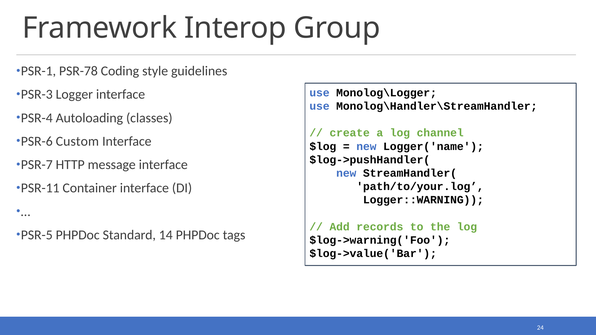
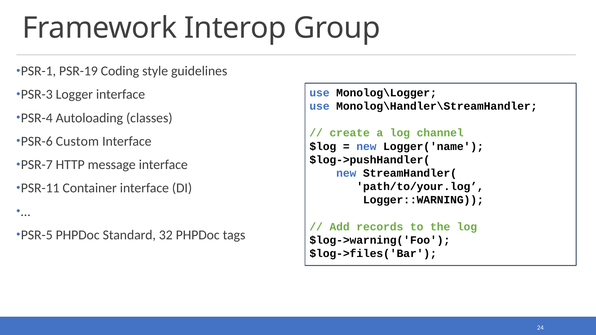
PSR-78: PSR-78 -> PSR-19
14: 14 -> 32
$log->value('Bar: $log->value('Bar -> $log->files('Bar
